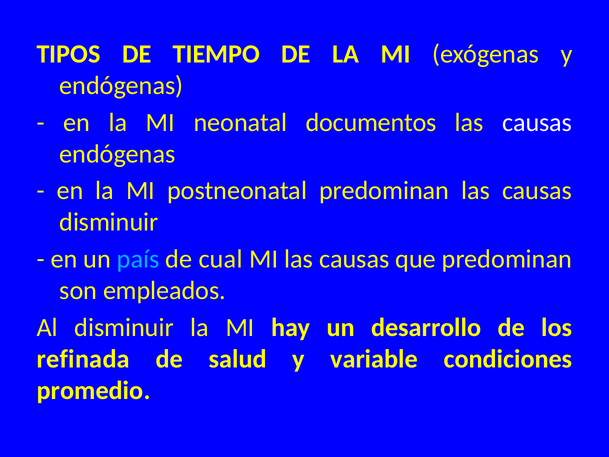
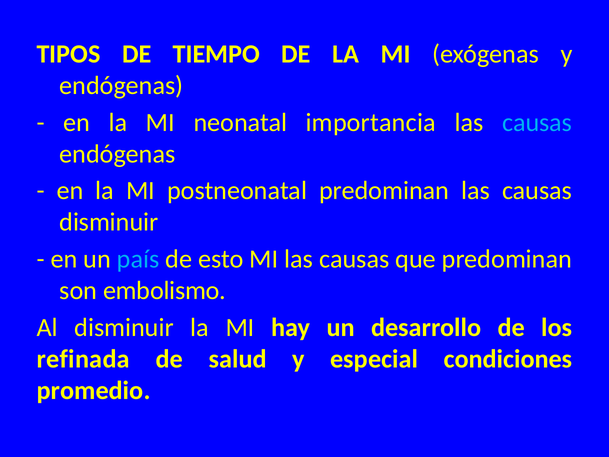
documentos: documentos -> importancia
causas at (537, 122) colour: white -> light blue
cual: cual -> esto
empleados: empleados -> embolismo
variable: variable -> especial
